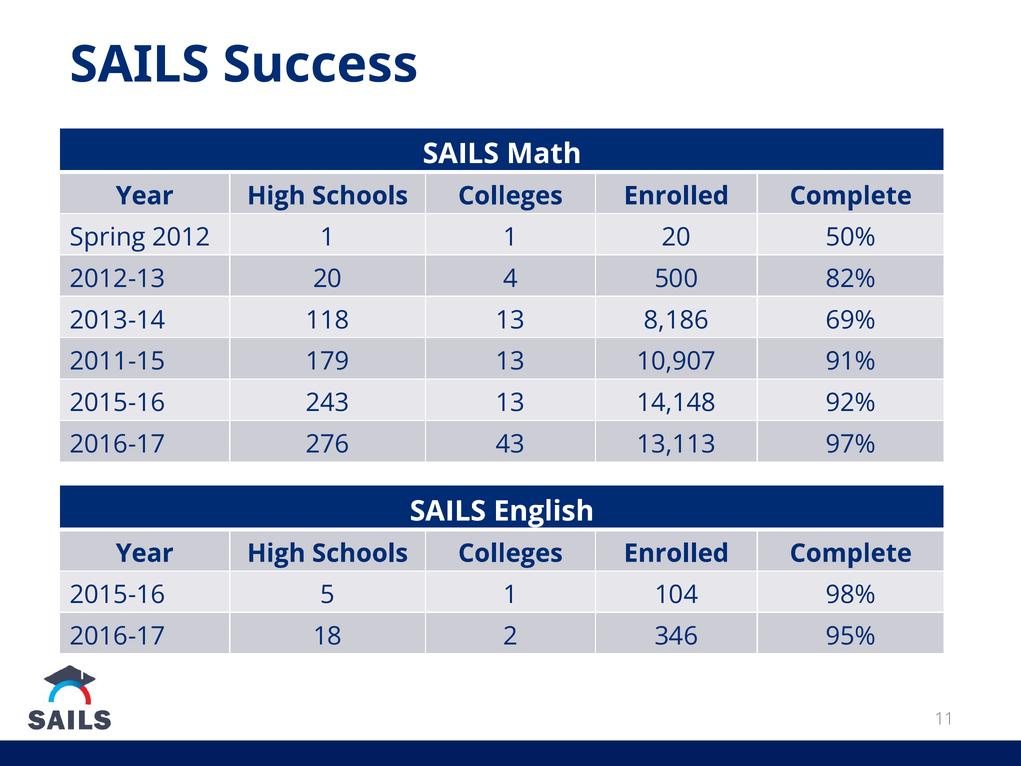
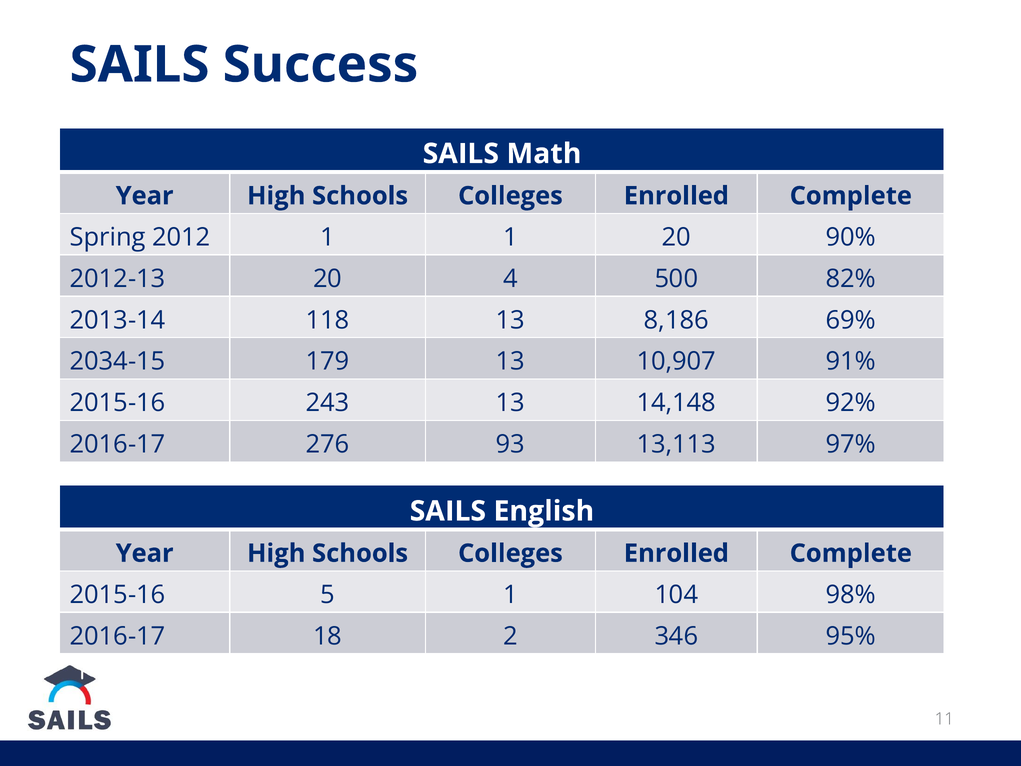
50%: 50% -> 90%
2011-15: 2011-15 -> 2034-15
43: 43 -> 93
